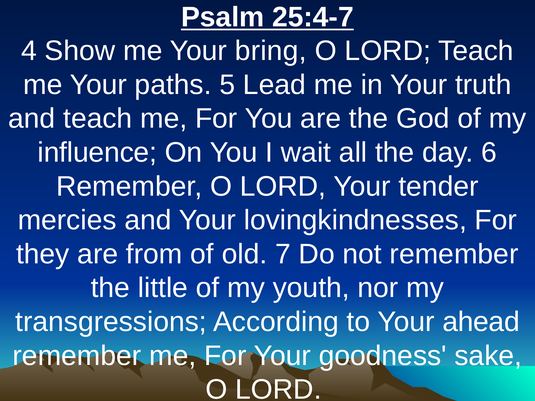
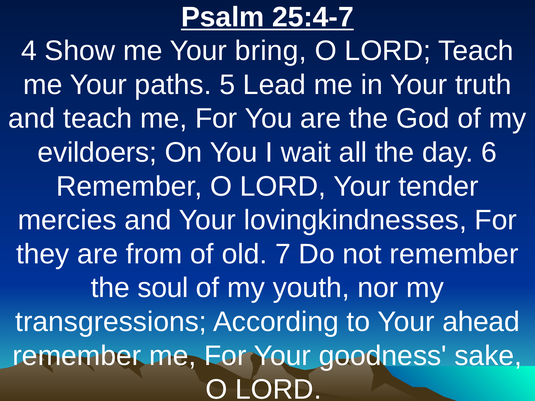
influence: influence -> evildoers
little: little -> soul
